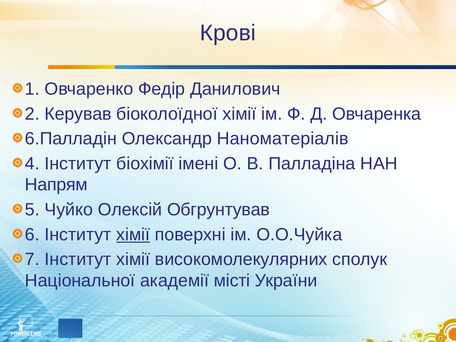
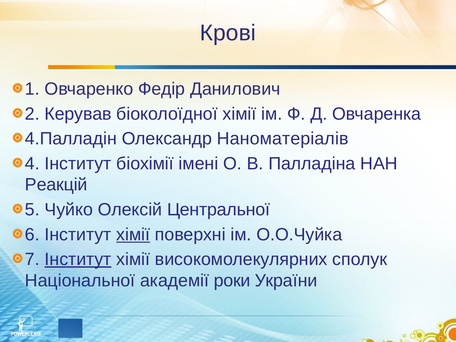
6.Палладін: 6.Палладін -> 4.Палладін
Напрям: Напрям -> Реакцій
Обгрунтував: Обгрунтував -> Центральної
Iнститут underline: none -> present
місті: місті -> роки
